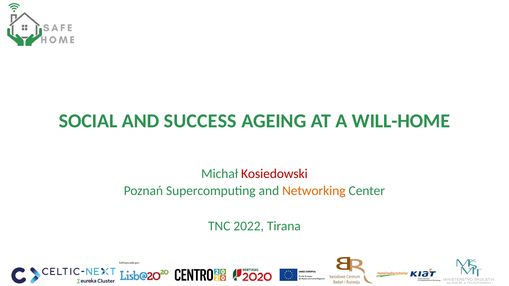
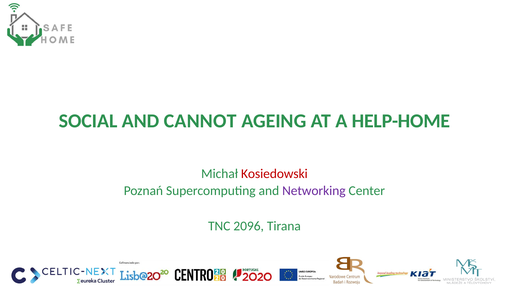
SUCCESS: SUCCESS -> CANNOT
WILL-HOME: WILL-HOME -> HELP-HOME
Networking colour: orange -> purple
2022: 2022 -> 2096
